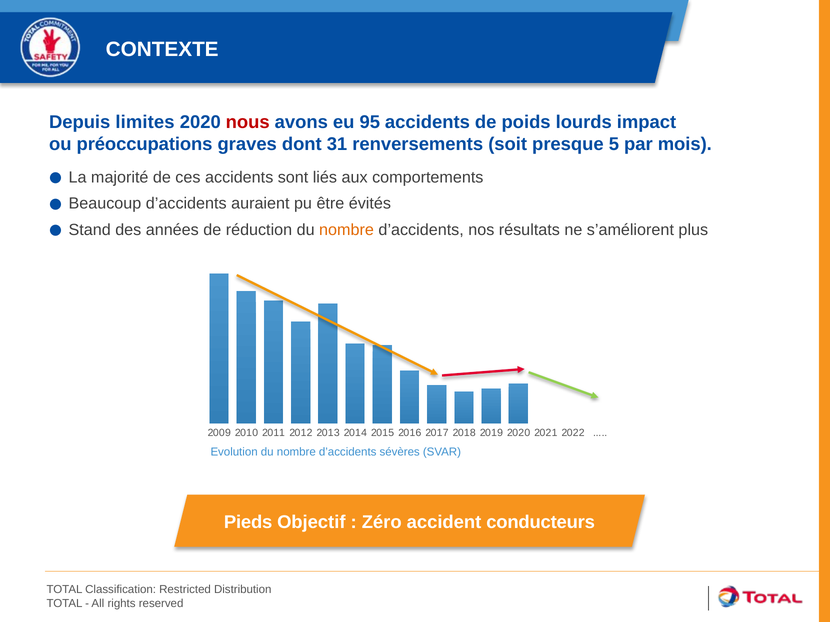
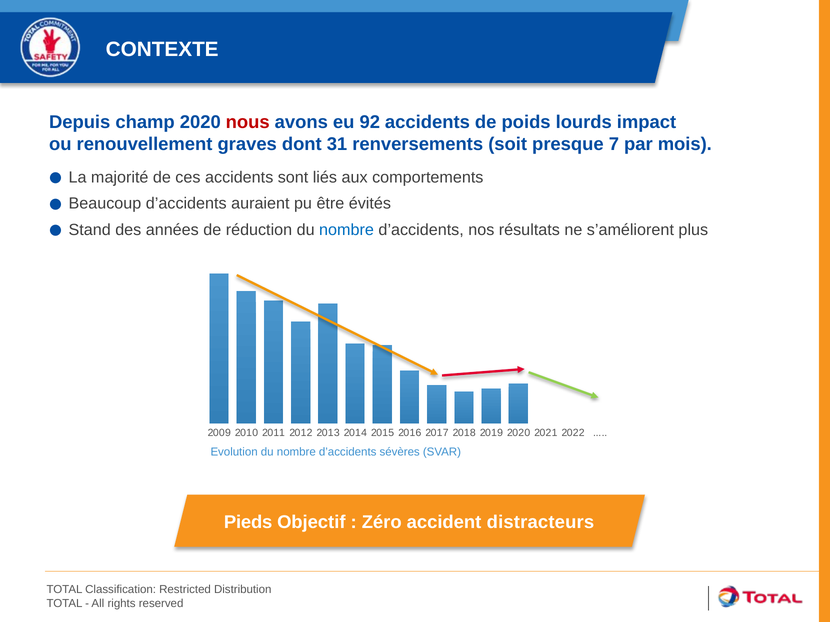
limites: limites -> champ
95: 95 -> 92
préoccupations: préoccupations -> renouvellement
5: 5 -> 7
nombre at (347, 230) colour: orange -> blue
conducteurs: conducteurs -> distracteurs
